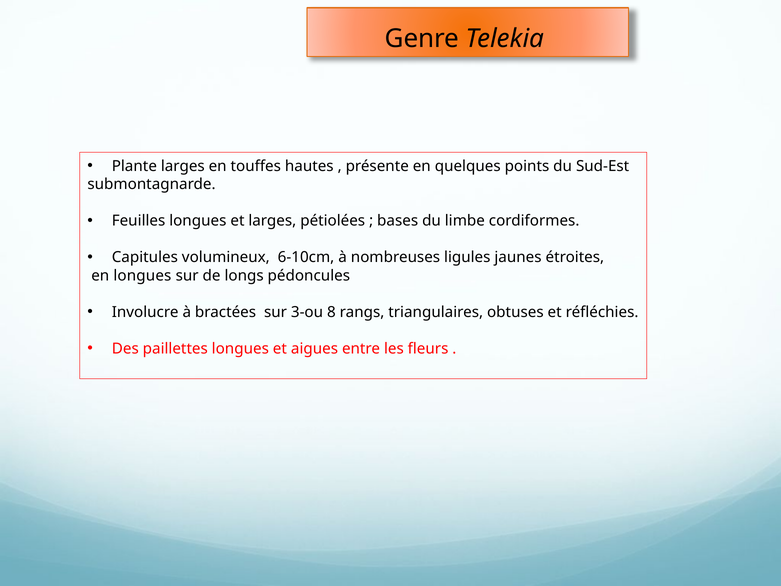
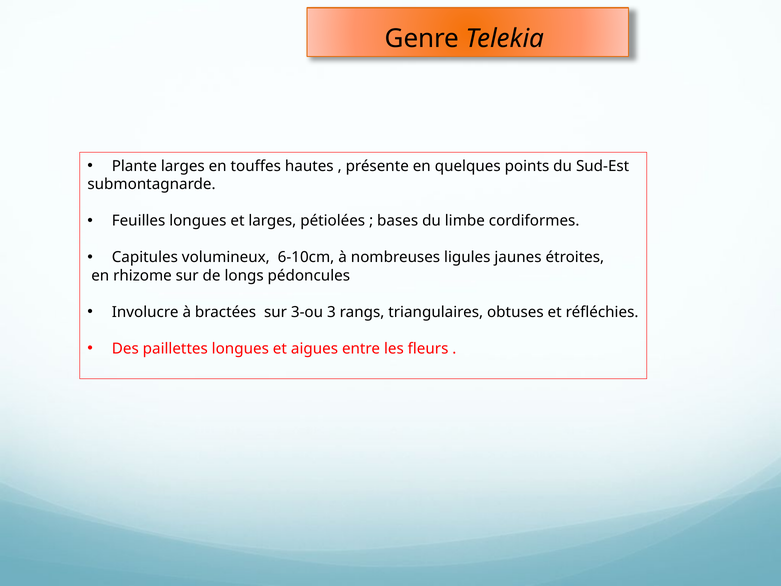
en longues: longues -> rhizome
8: 8 -> 3
